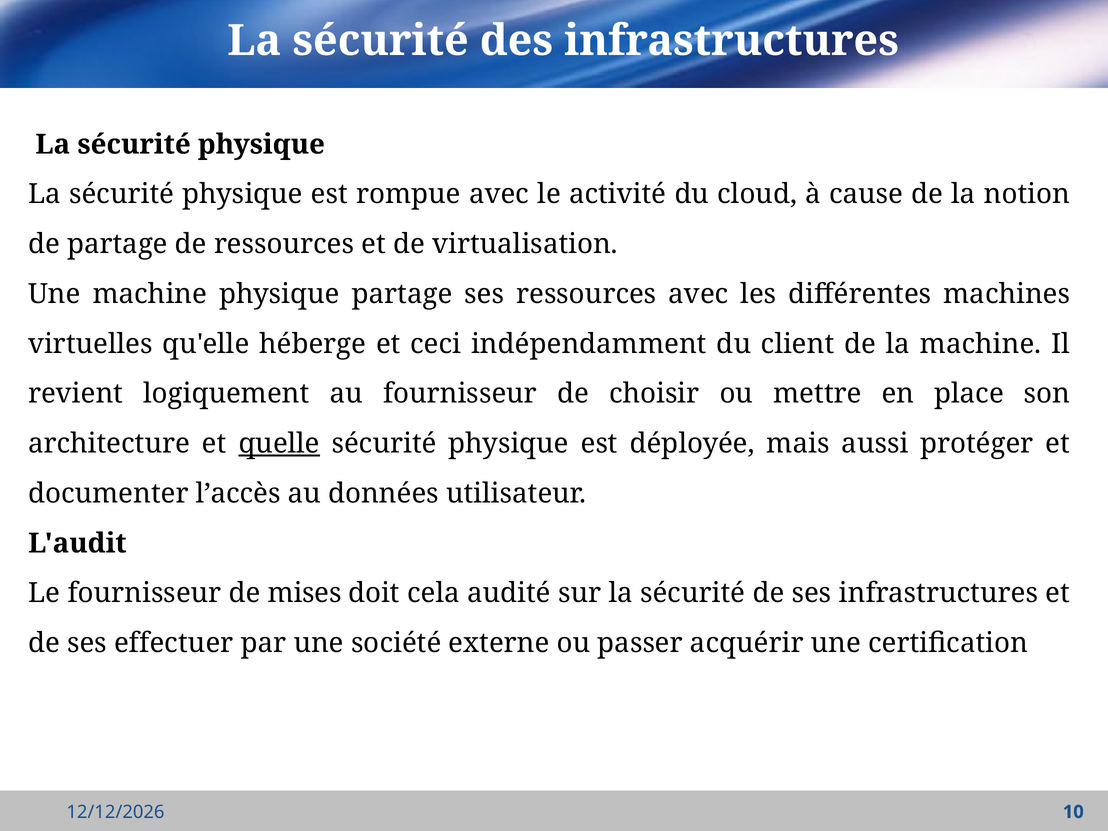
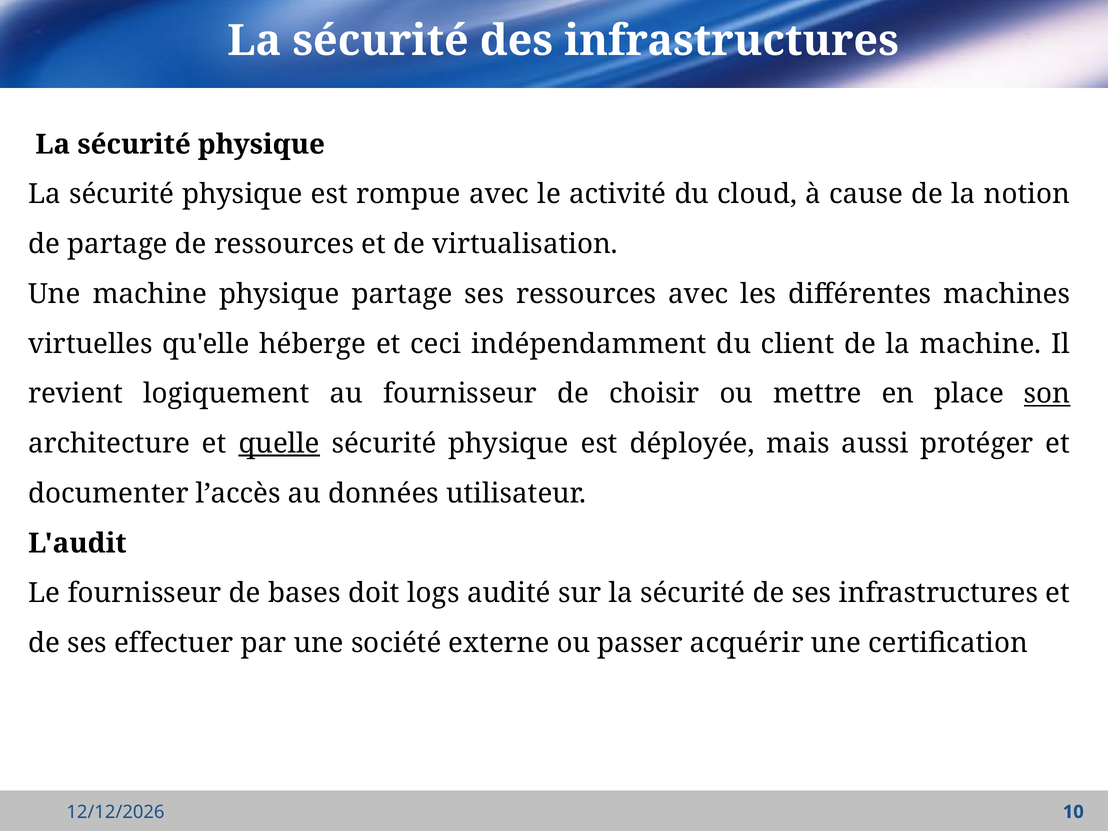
son underline: none -> present
mises: mises -> bases
cela: cela -> logs
